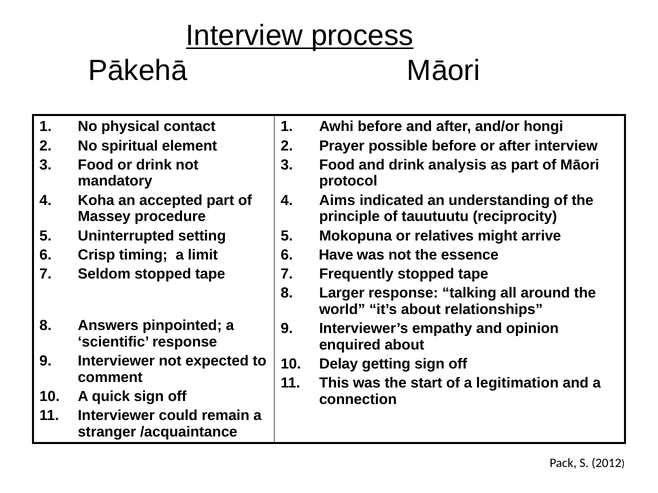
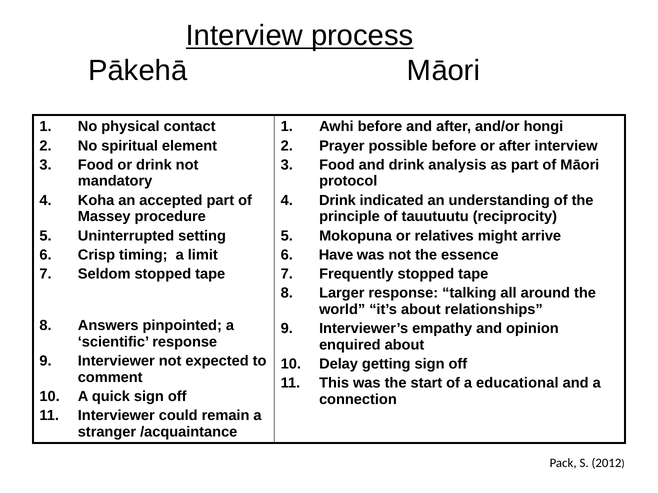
Aims at (337, 201): Aims -> Drink
legitimation: legitimation -> educational
